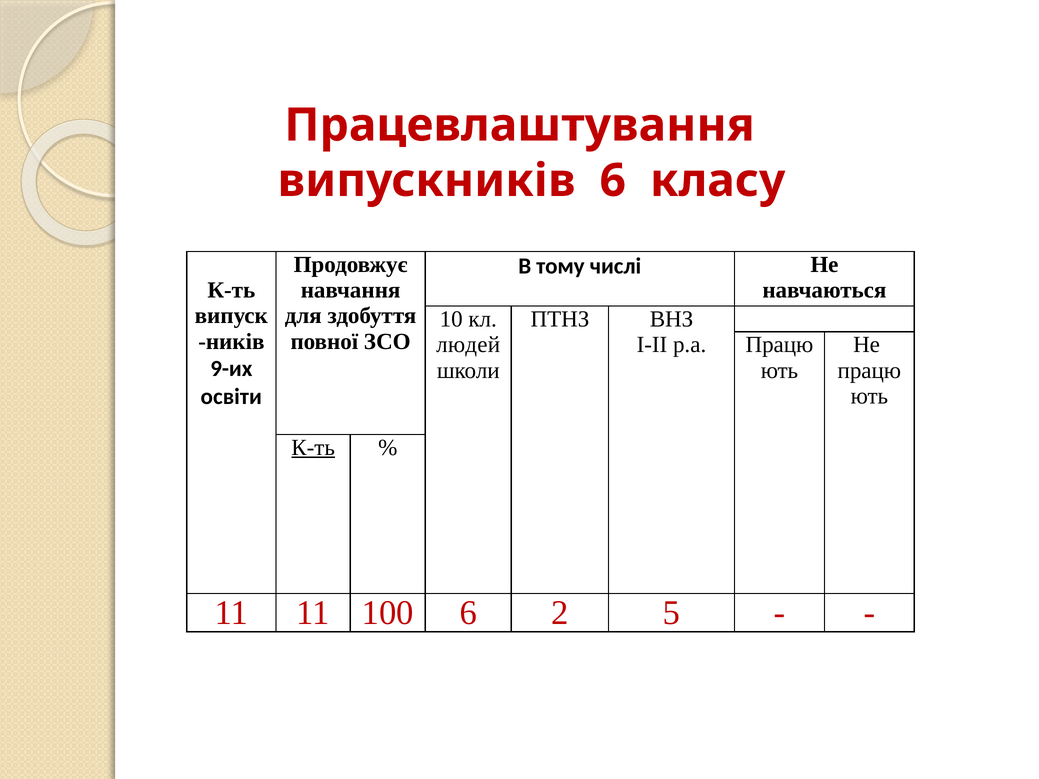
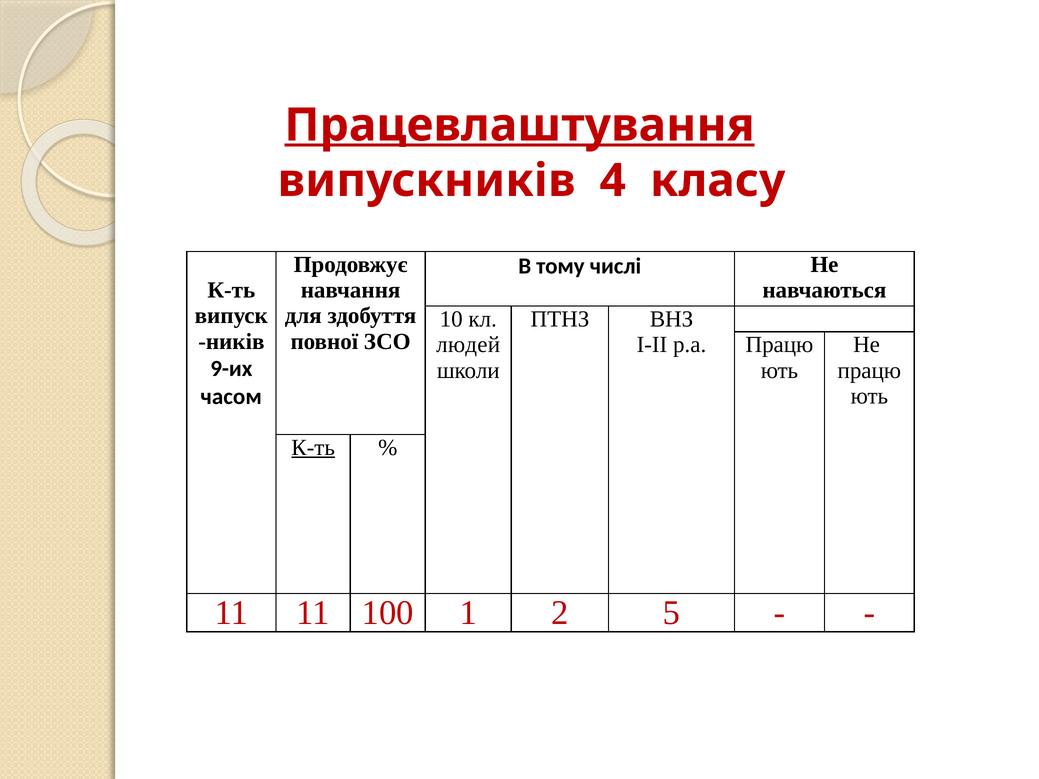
Працевлаштування underline: none -> present
випускників 6: 6 -> 4
освіти: освіти -> часом
100 6: 6 -> 1
